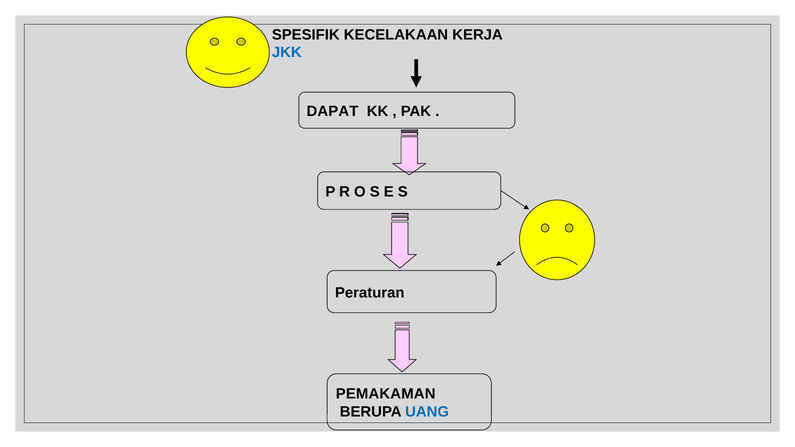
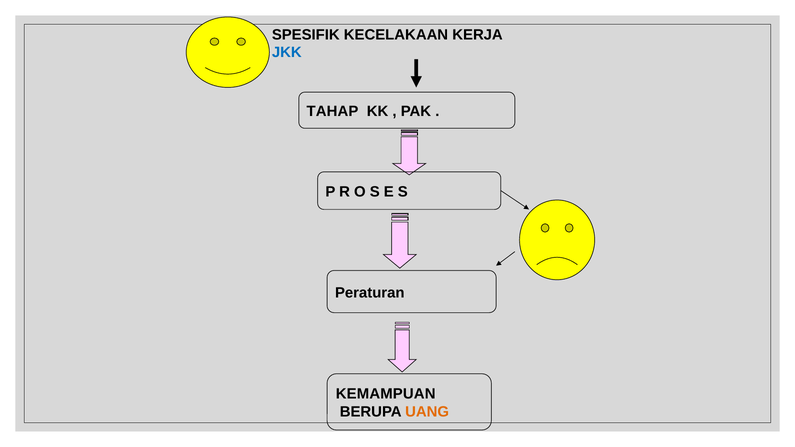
DAPAT: DAPAT -> TAHAP
PEMAKAMAN: PEMAKAMAN -> KEMAMPUAN
UANG colour: blue -> orange
